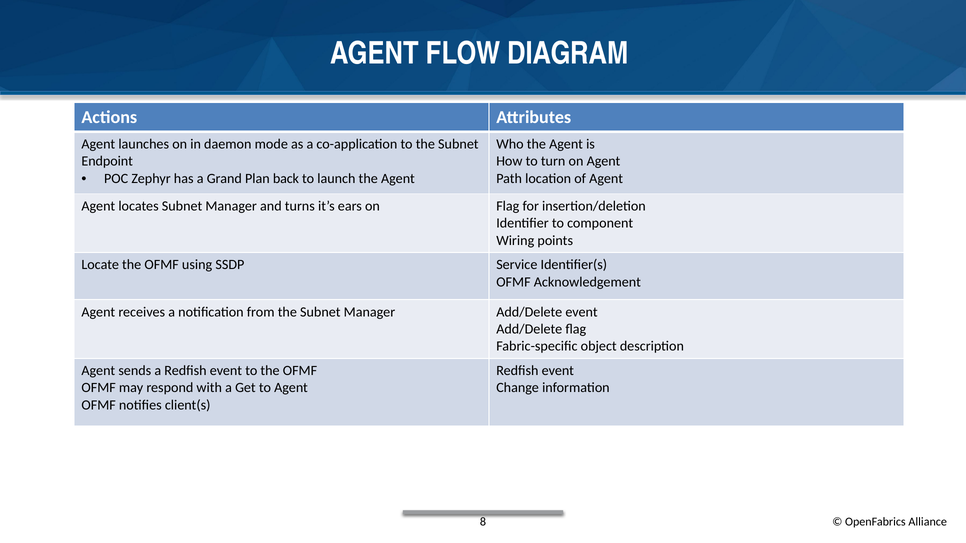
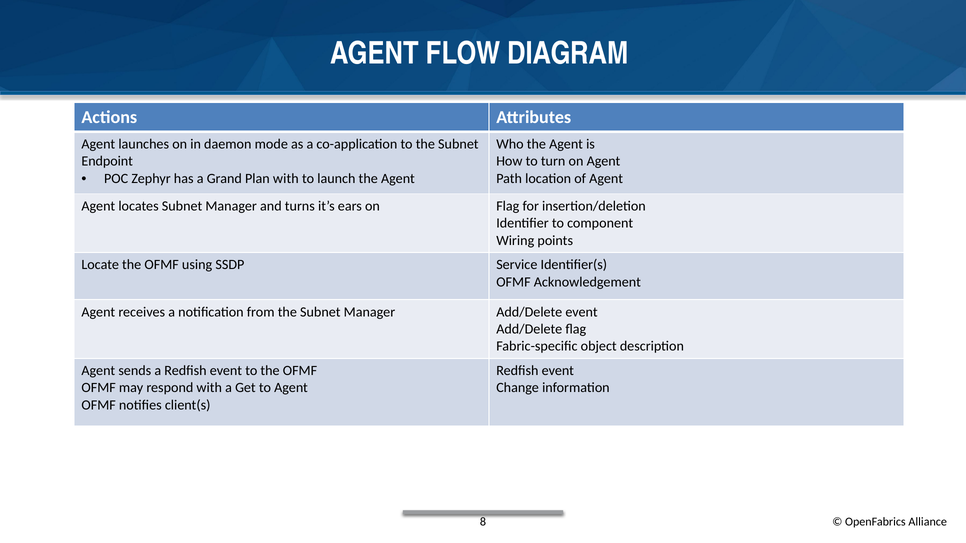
Plan back: back -> with
